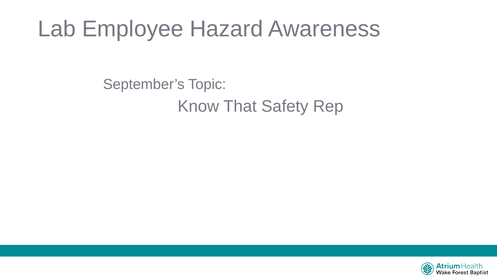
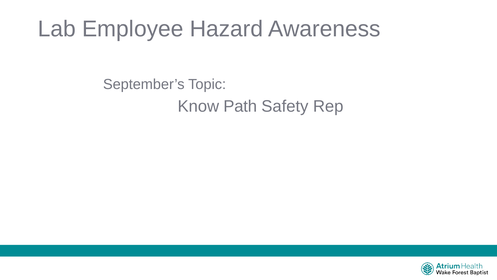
That: That -> Path
